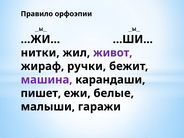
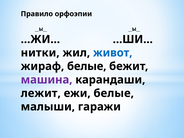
живот colour: purple -> blue
жираф ручки: ручки -> белые
пишет: пишет -> лежит
